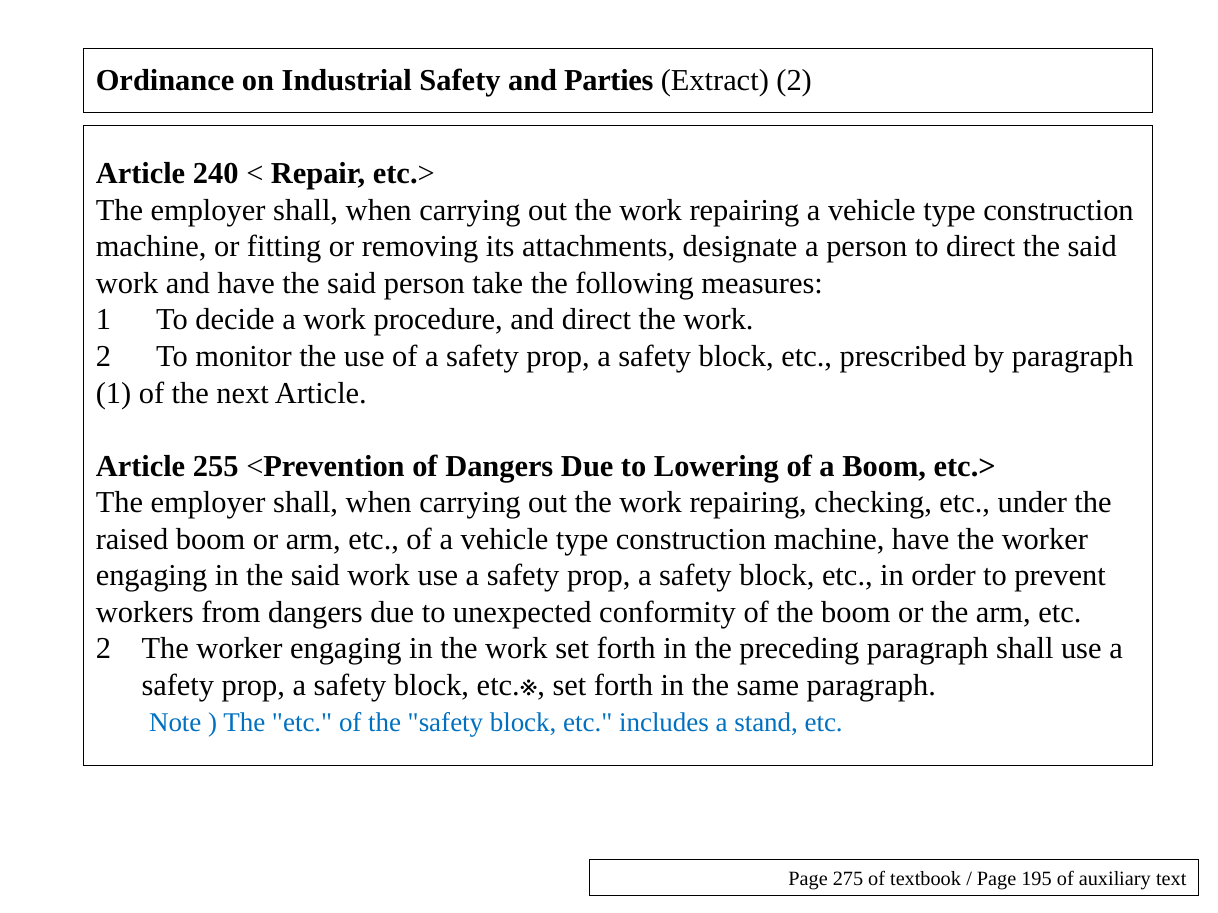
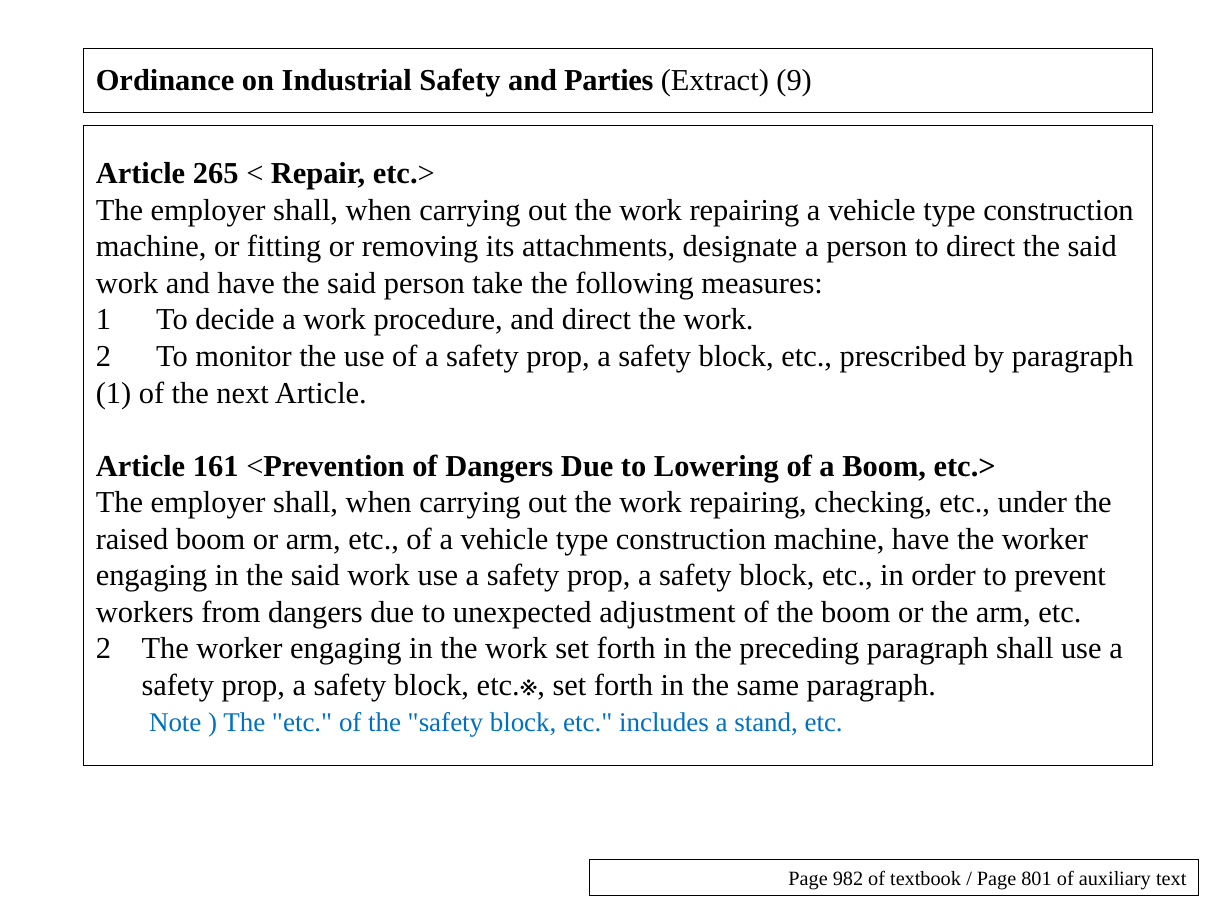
Extract 2: 2 -> 9
240: 240 -> 265
255: 255 -> 161
conformity: conformity -> adjustment
275: 275 -> 982
195: 195 -> 801
